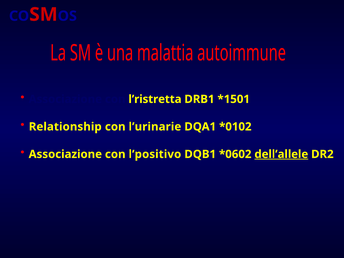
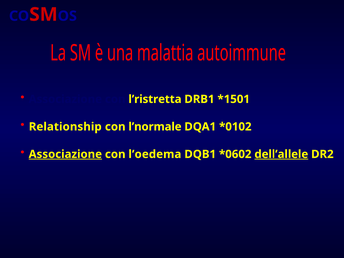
l’urinarie: l’urinarie -> l’normale
Associazione at (65, 154) underline: none -> present
l’positivo: l’positivo -> l’oedema
